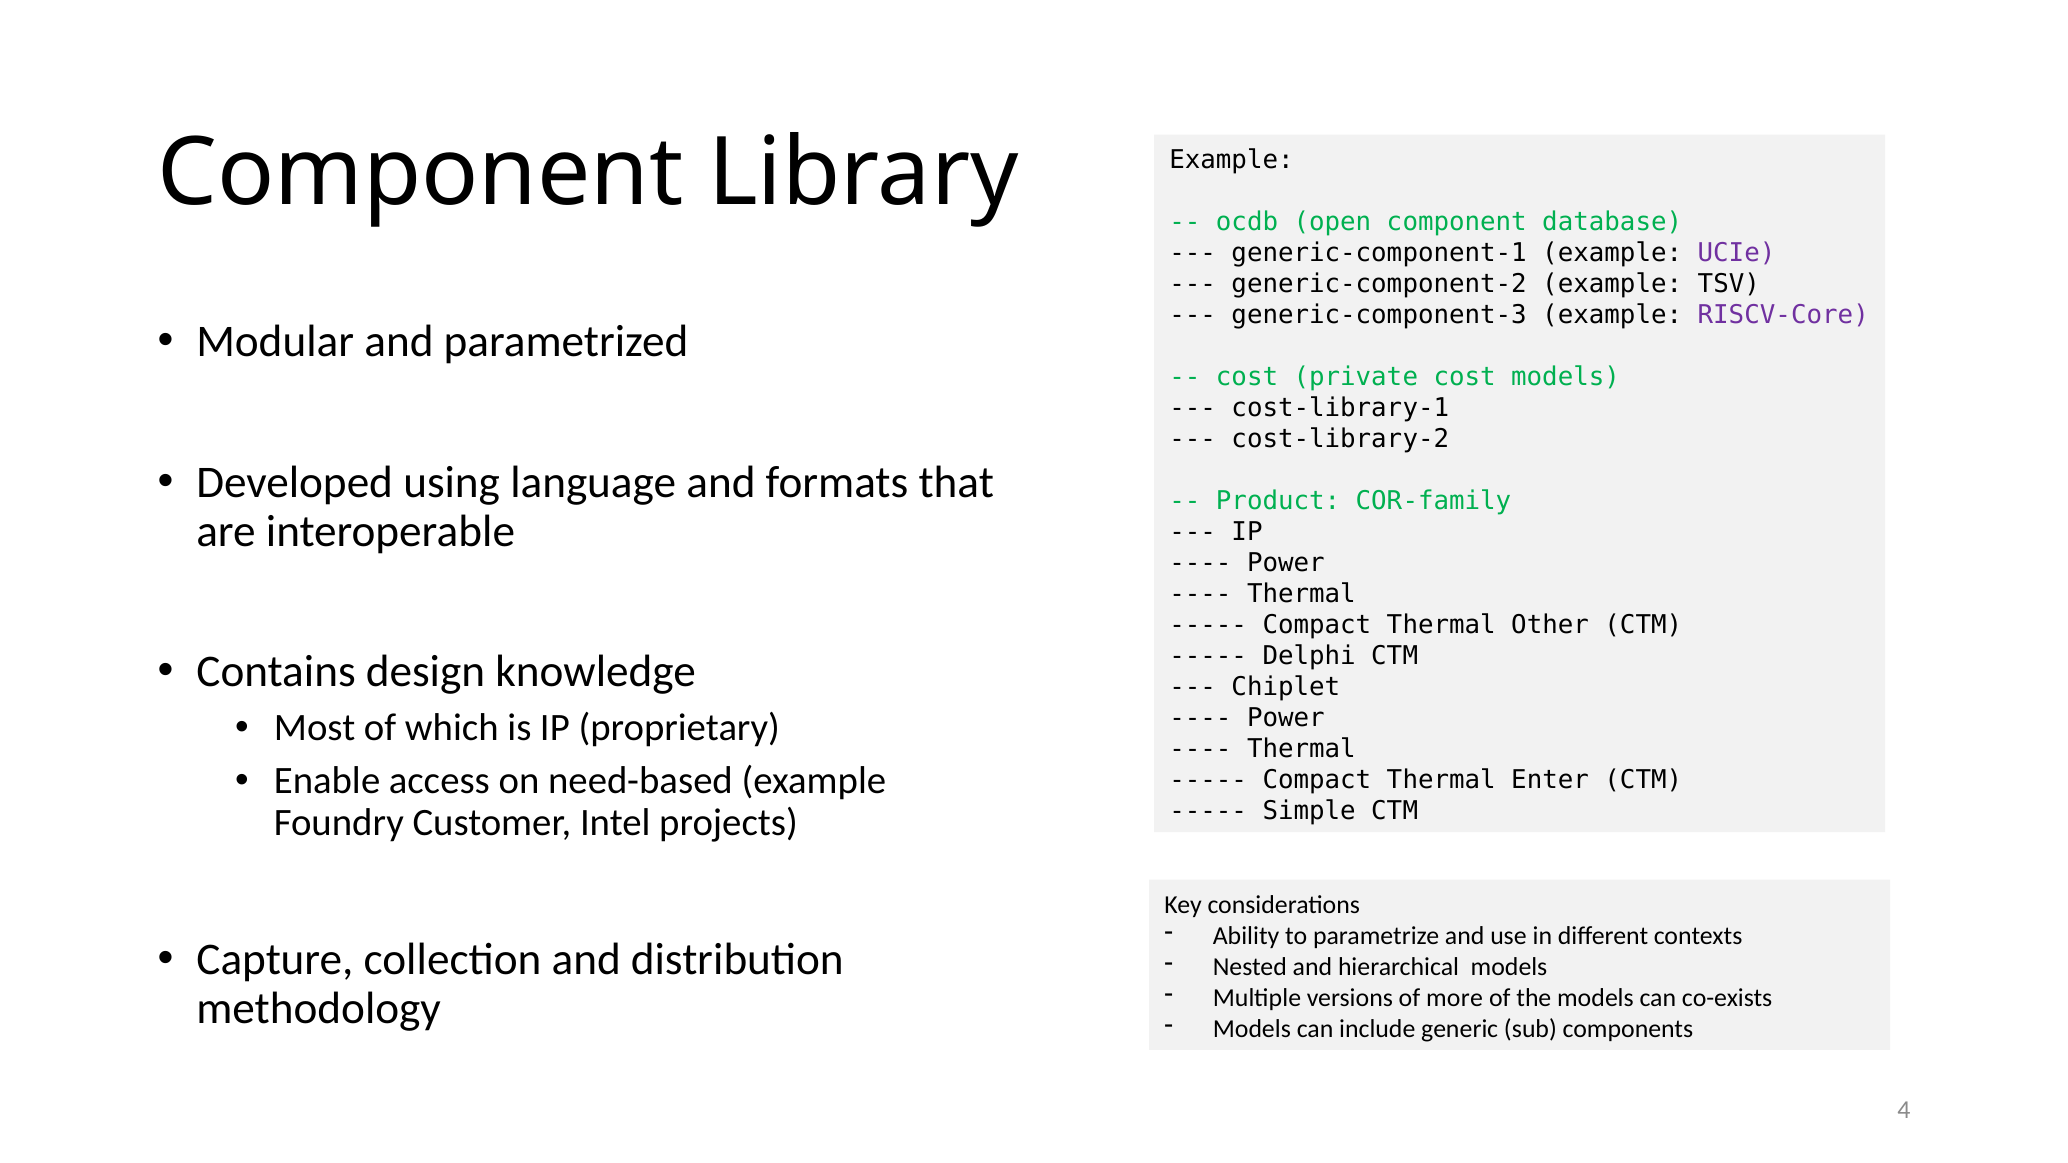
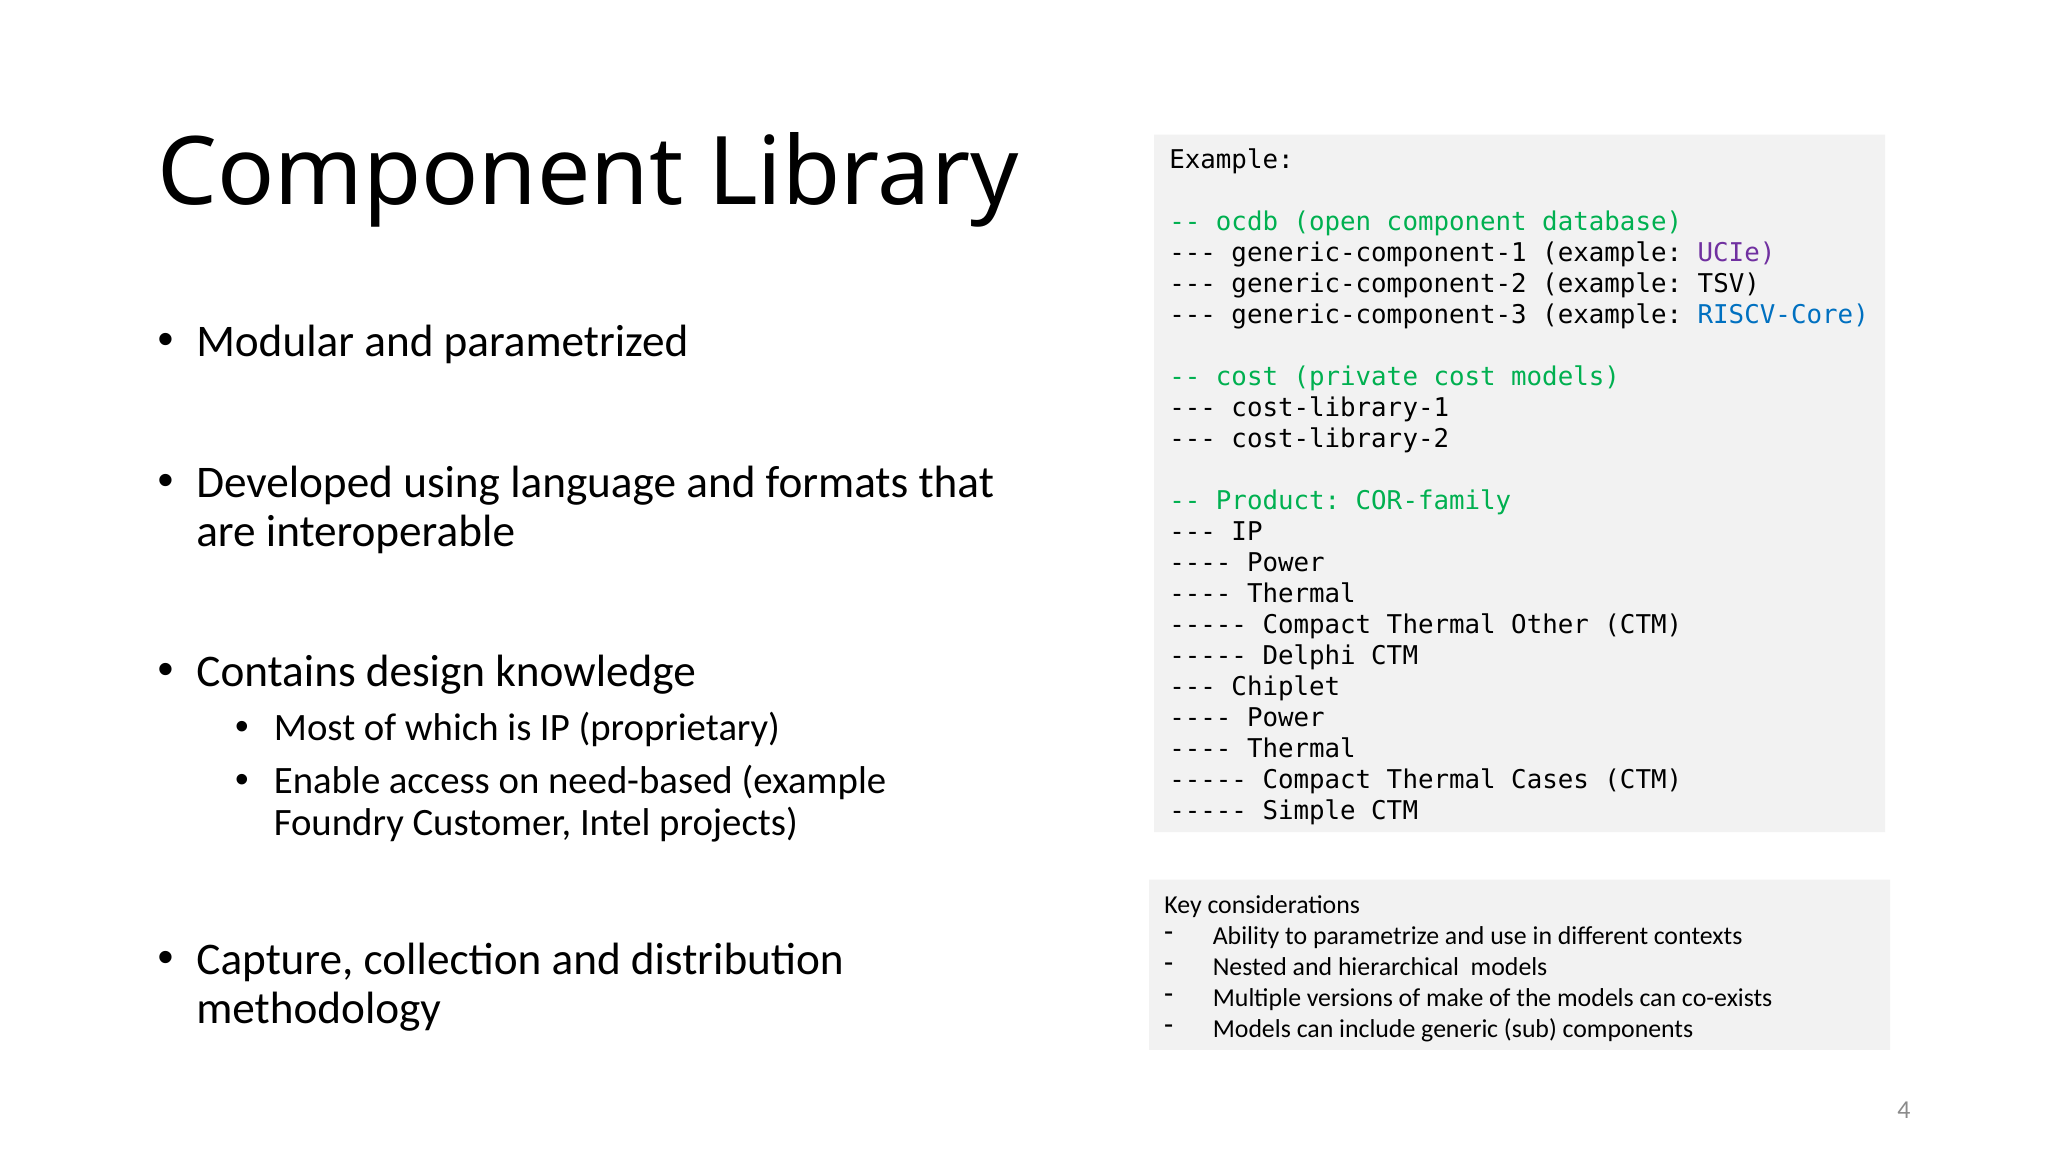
RISCV-Core colour: purple -> blue
Enter: Enter -> Cases
more: more -> make
